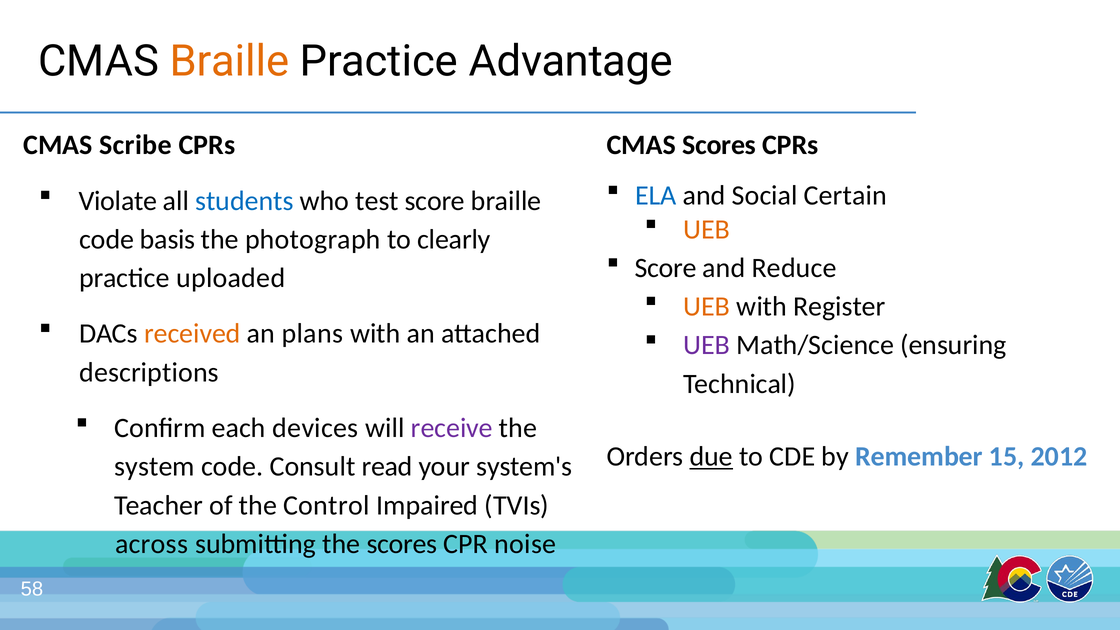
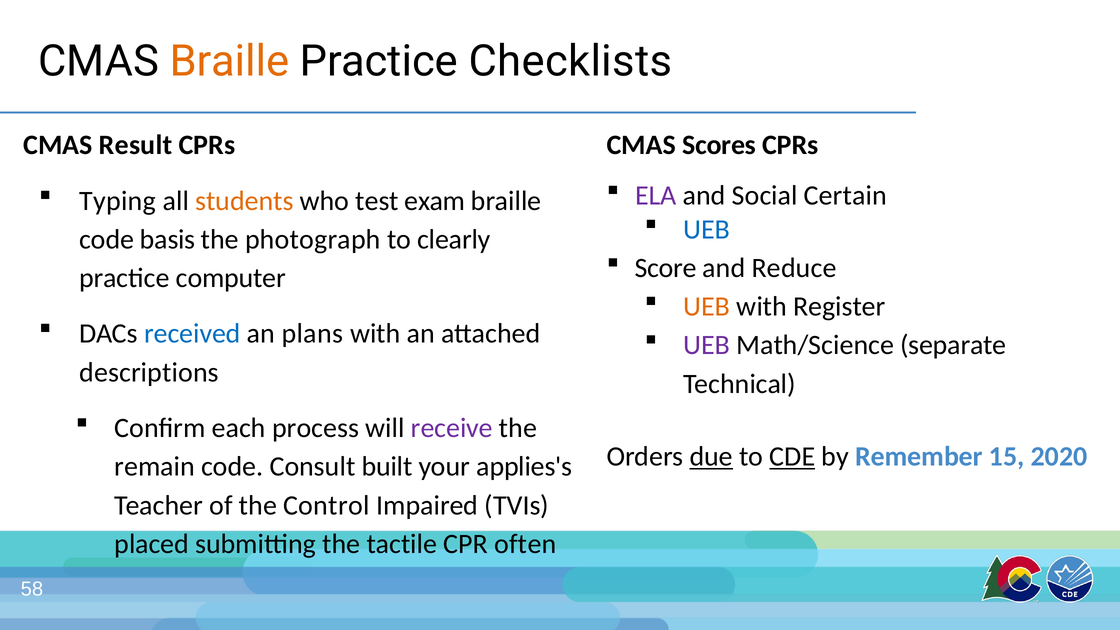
Advantage: Advantage -> Checklists
Scribe: Scribe -> Result
ELA colour: blue -> purple
Violate: Violate -> Typing
students colour: blue -> orange
test score: score -> exam
UEB at (707, 229) colour: orange -> blue
uploaded: uploaded -> computer
received colour: orange -> blue
ensuring: ensuring -> separate
devices: devices -> process
CDE underline: none -> present
2012: 2012 -> 2020
system: system -> remain
read: read -> built
system's: system's -> applies's
across: across -> placed
the scores: scores -> tactile
noise: noise -> often
